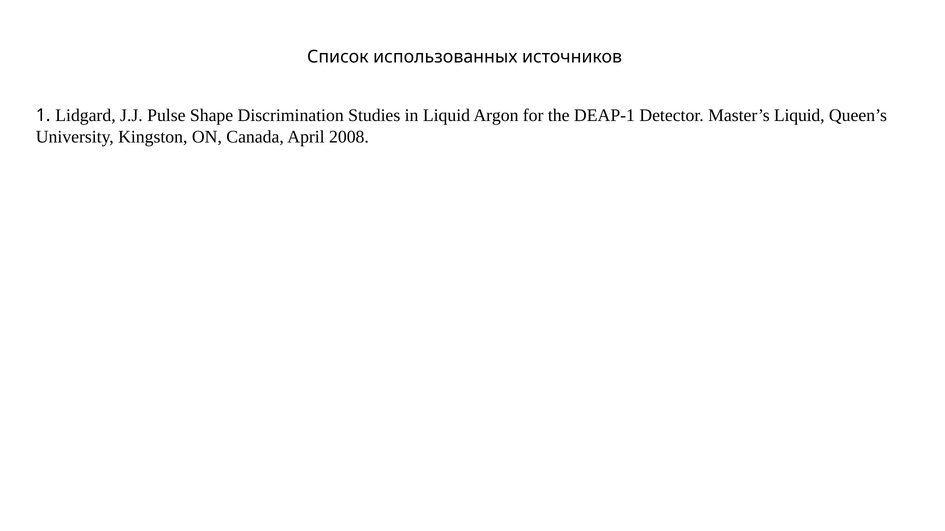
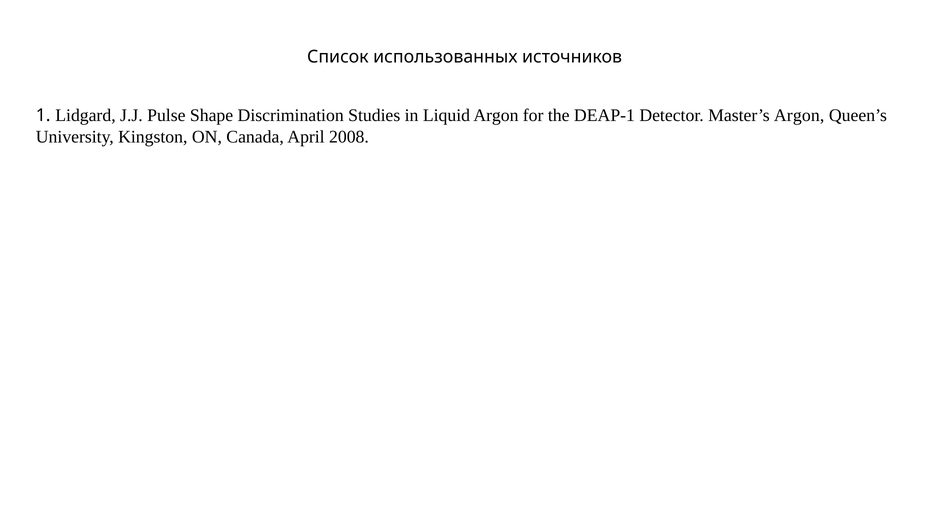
Master’s Liquid: Liquid -> Argon
